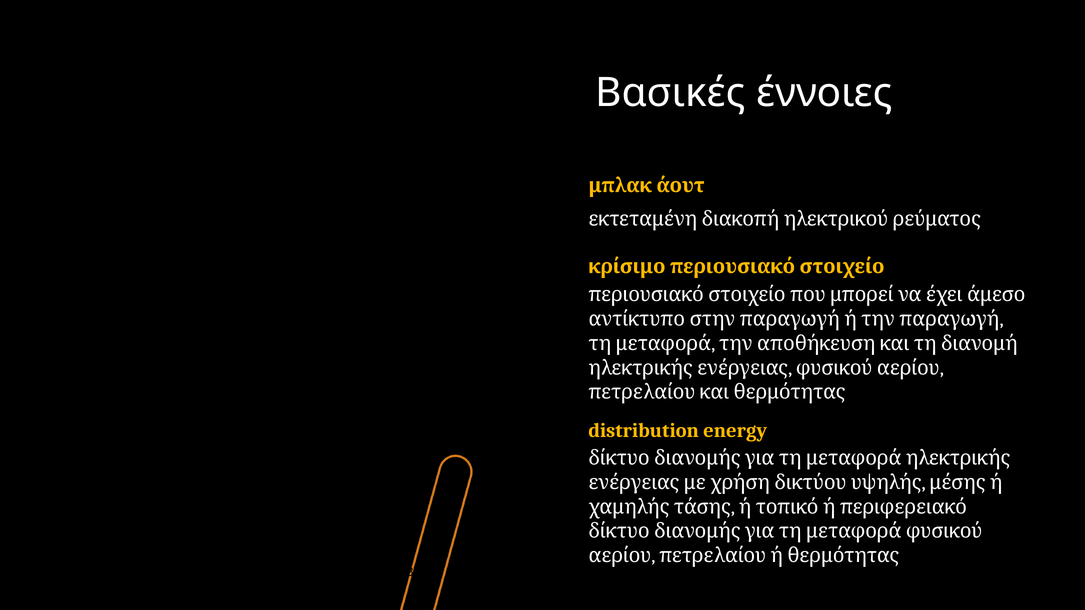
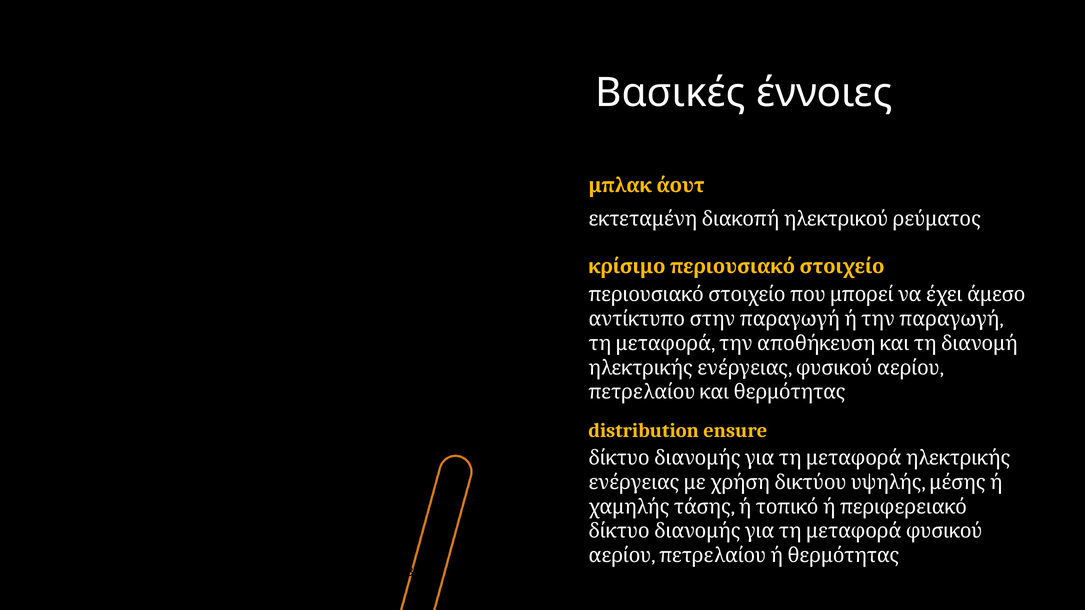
energy: energy -> ensure
